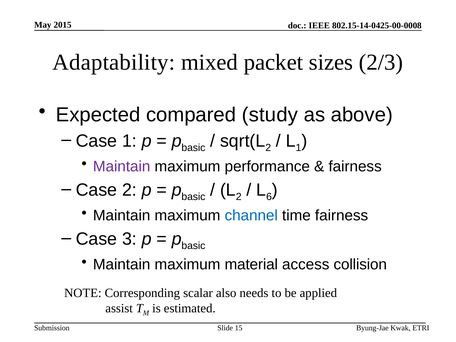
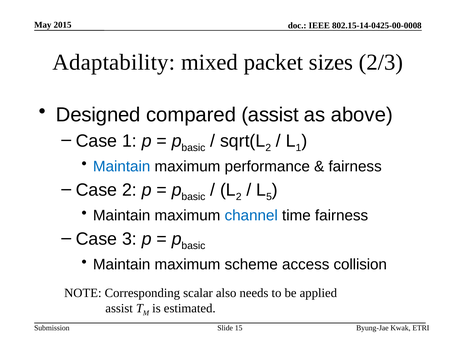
Expected: Expected -> Designed
compared study: study -> assist
Maintain at (122, 166) colour: purple -> blue
6: 6 -> 5
material: material -> scheme
